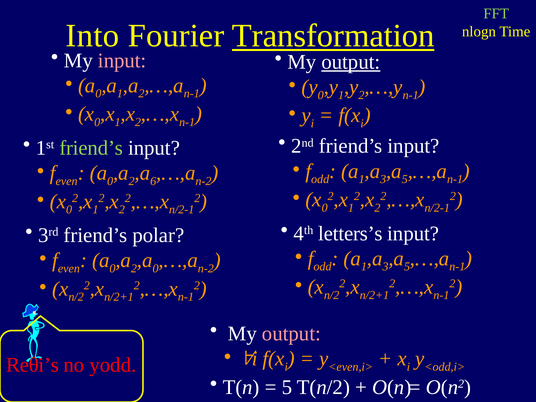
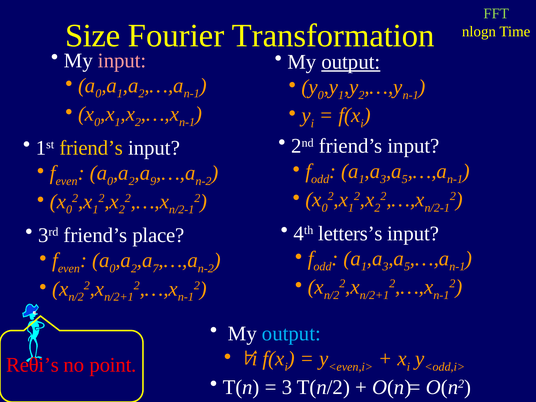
Into: Into -> Size
Transformation underline: present -> none
friend’s at (91, 148) colour: light green -> yellow
6: 6 -> 9
polar: polar -> place
0 at (156, 268): 0 -> 7
output at (291, 334) colour: pink -> light blue
yodd: yodd -> point
5 at (287, 387): 5 -> 3
